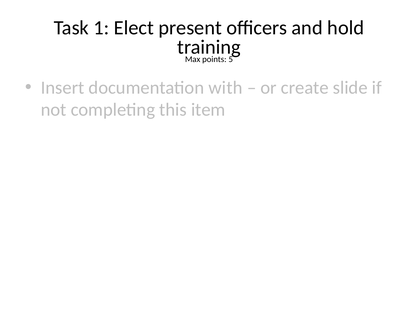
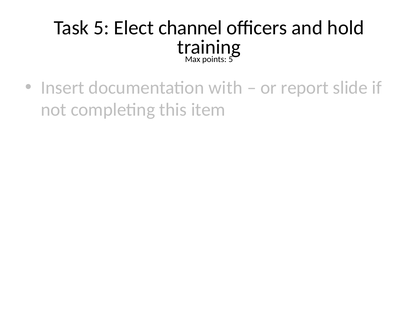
Task 1: 1 -> 5
present: present -> channel
create: create -> report
